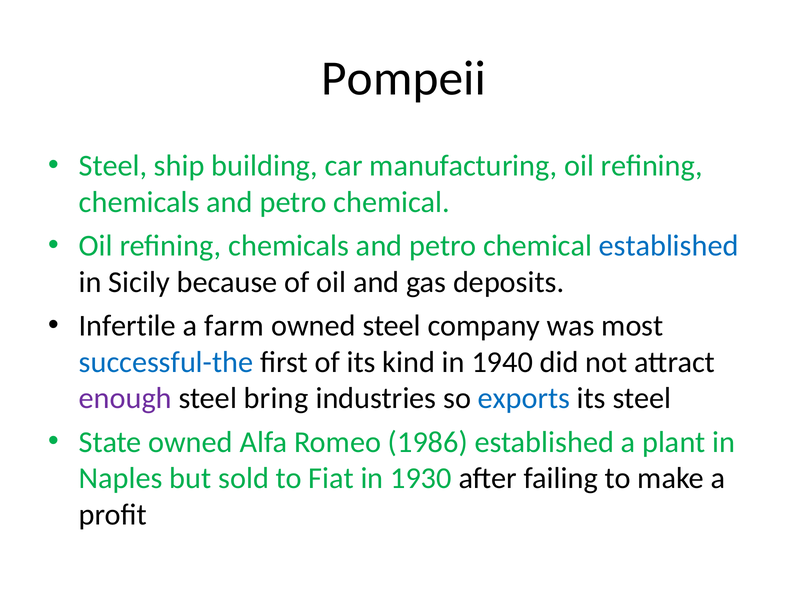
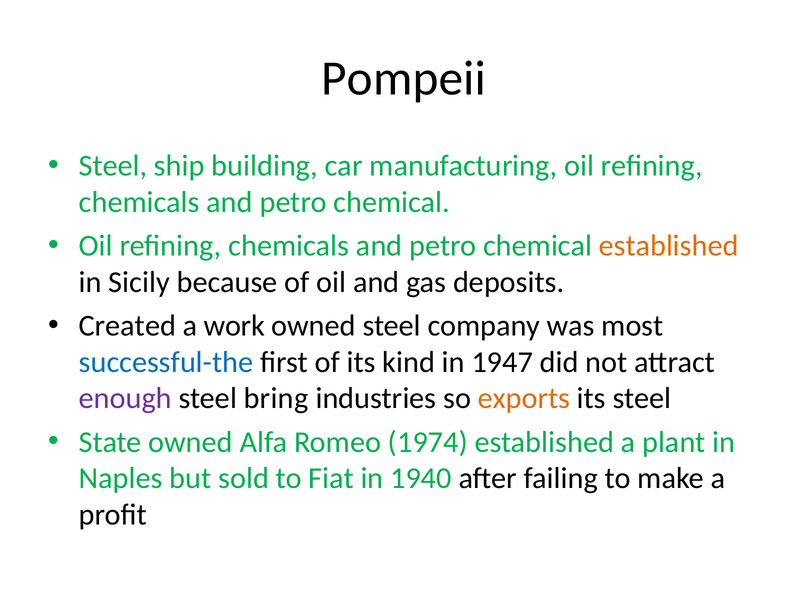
established at (669, 246) colour: blue -> orange
Infertile: Infertile -> Created
farm: farm -> work
1940: 1940 -> 1947
exports colour: blue -> orange
1986: 1986 -> 1974
1930: 1930 -> 1940
